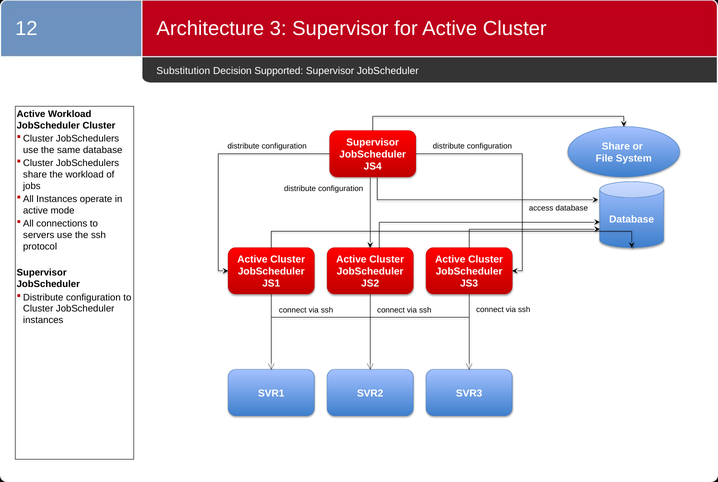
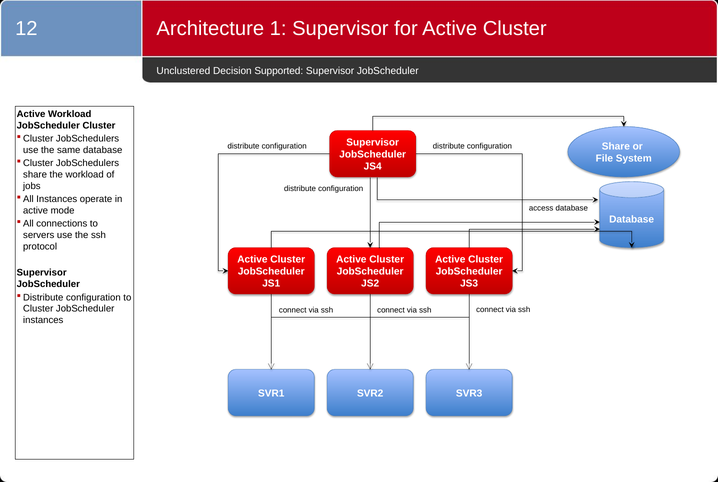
3: 3 -> 1
Substitution: Substitution -> Unclustered
